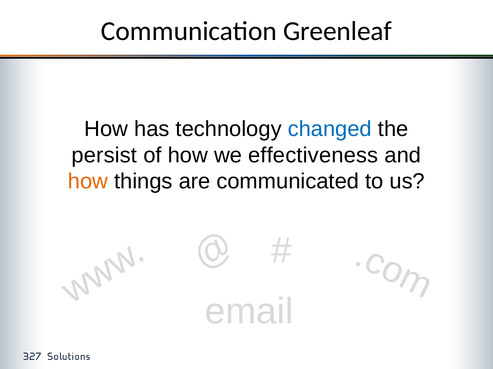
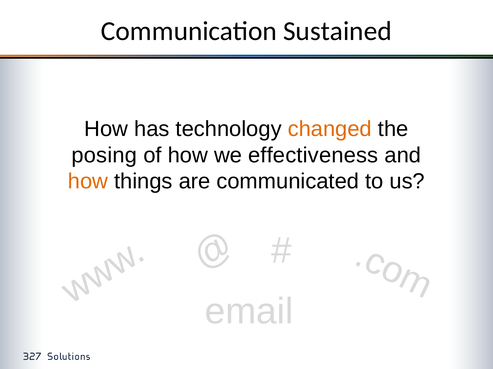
Greenleaf: Greenleaf -> Sustained
changed colour: blue -> orange
persist: persist -> posing
